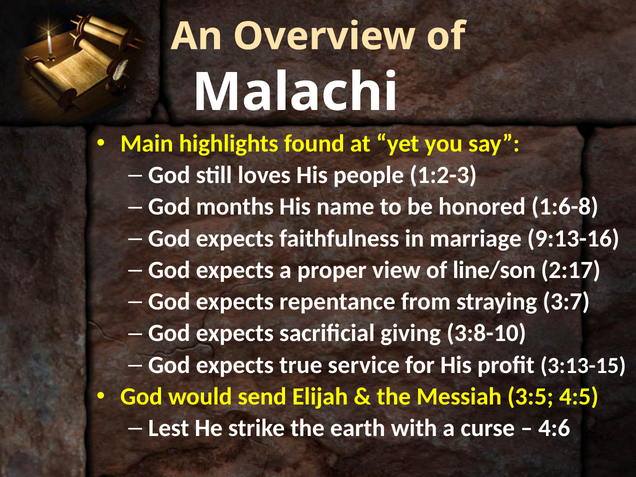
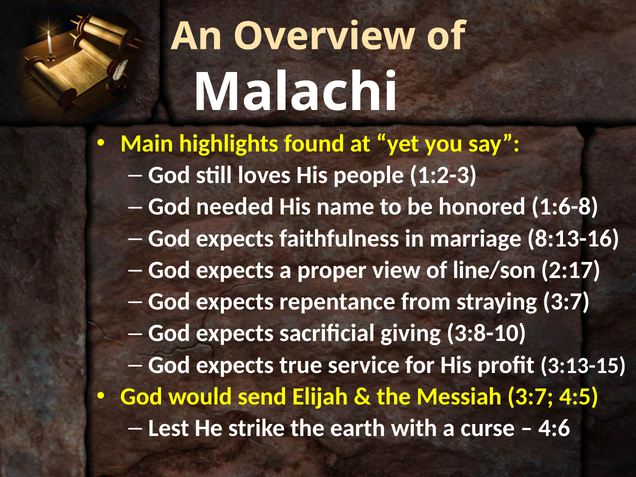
months: months -> needed
9:13-16: 9:13-16 -> 8:13-16
Messiah 3:5: 3:5 -> 3:7
